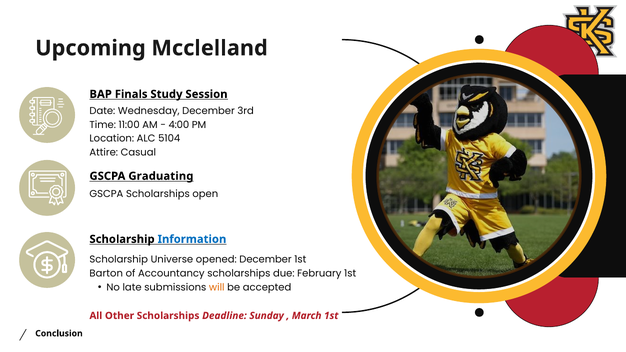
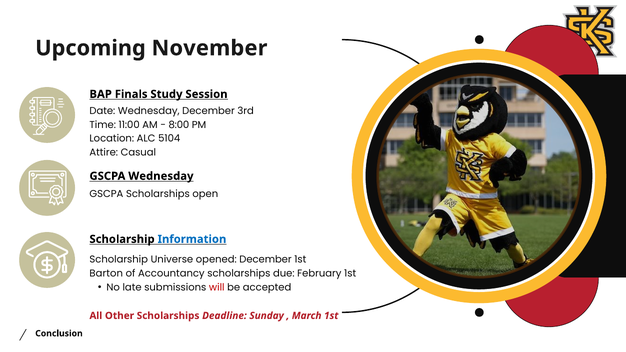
Mcclelland: Mcclelland -> November
4:00: 4:00 -> 8:00
GSCPA Graduating: Graduating -> Wednesday
will colour: orange -> red
